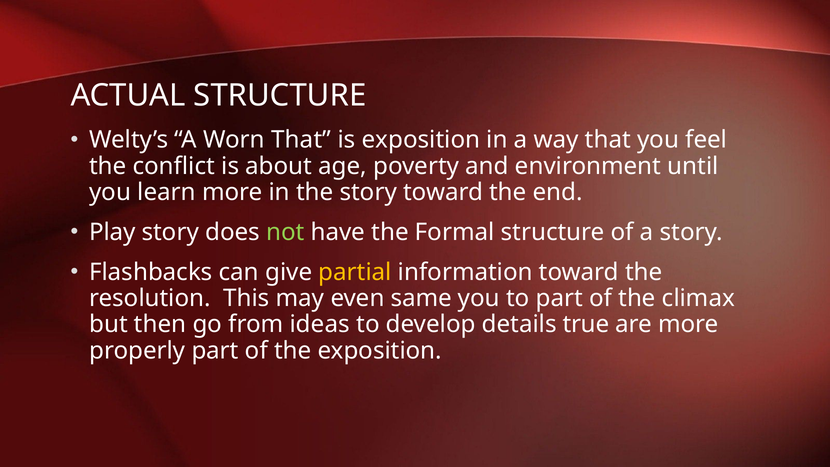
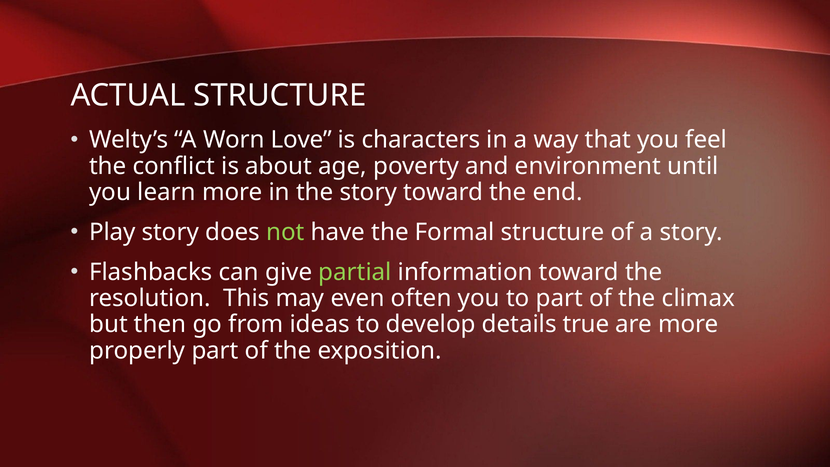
Worn That: That -> Love
is exposition: exposition -> characters
partial colour: yellow -> light green
same: same -> often
